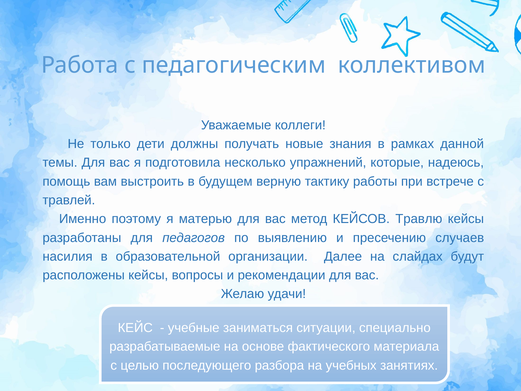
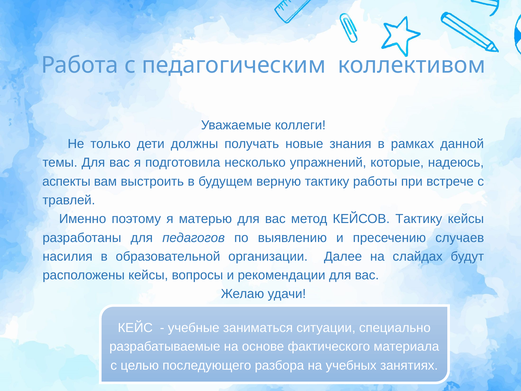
помощь: помощь -> аспекты
КЕЙСОВ Травлю: Травлю -> Тактику
